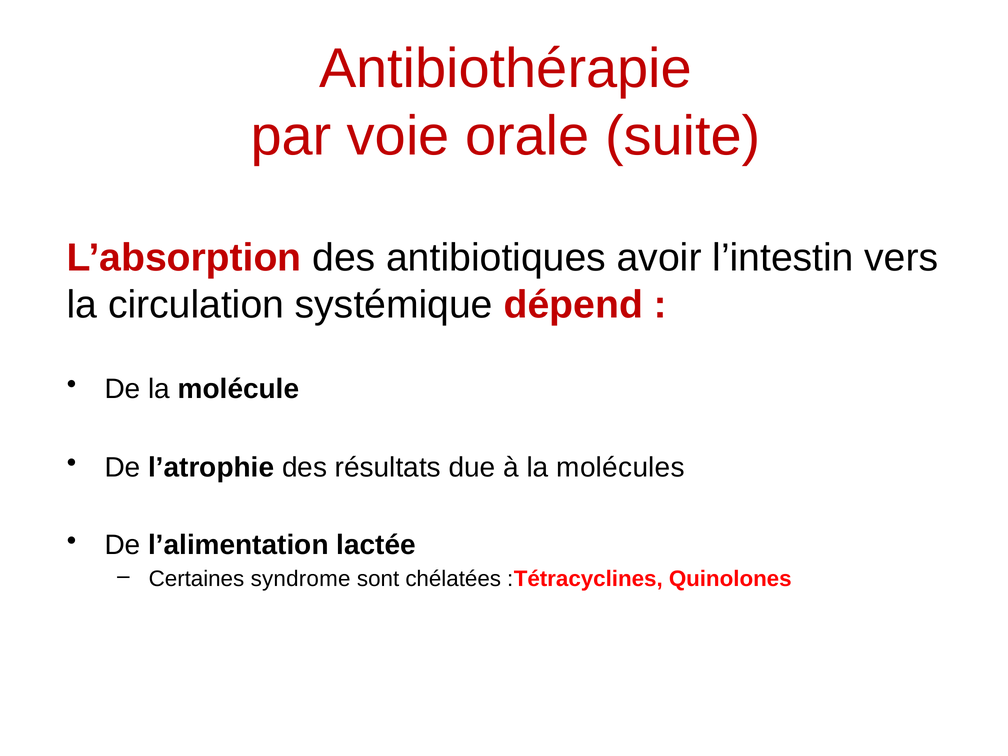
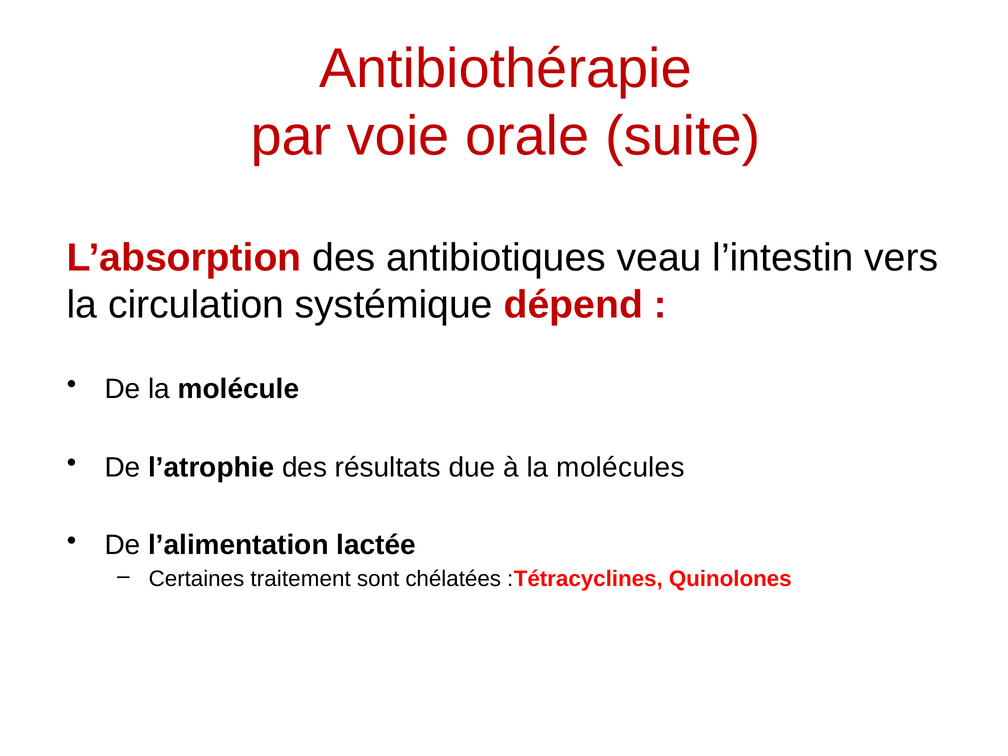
avoir: avoir -> veau
syndrome: syndrome -> traitement
